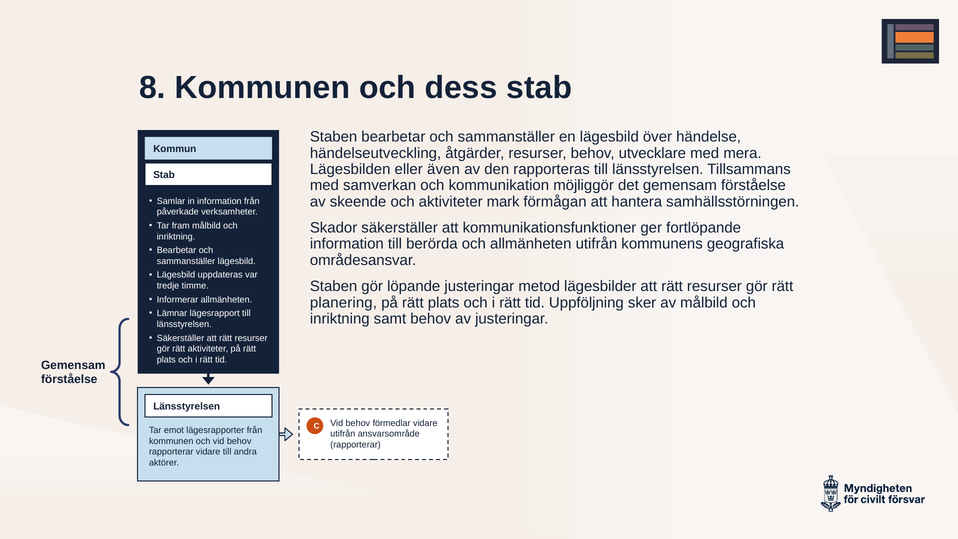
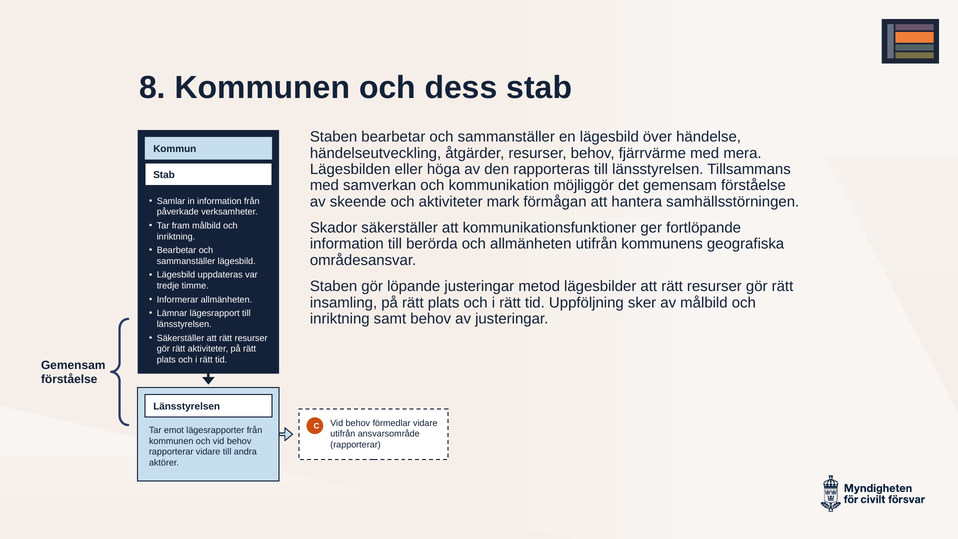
utvecklare: utvecklare -> fjärrvärme
även: även -> höga
planering: planering -> insamling
